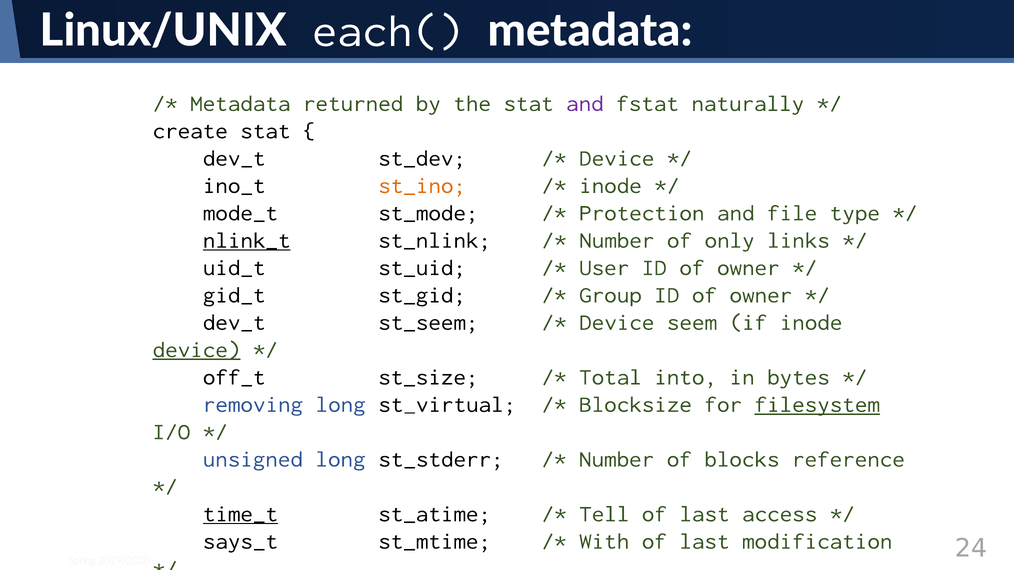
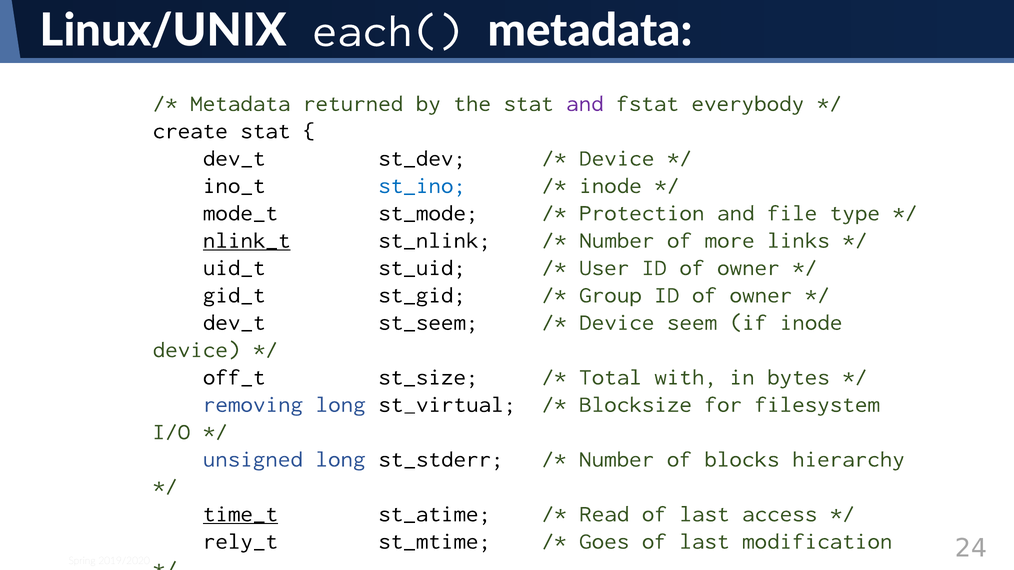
naturally: naturally -> everybody
st_ino colour: orange -> blue
only: only -> more
device at (197, 350) underline: present -> none
into: into -> with
filesystem underline: present -> none
reference: reference -> hierarchy
Tell: Tell -> Read
says_t: says_t -> rely_t
With: With -> Goes
